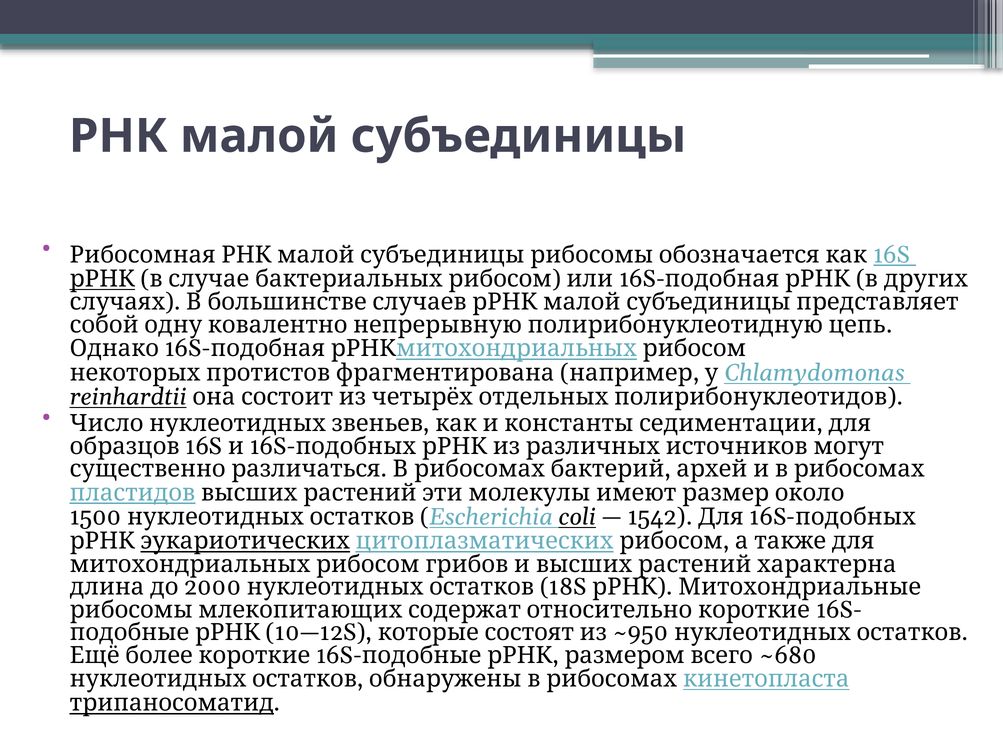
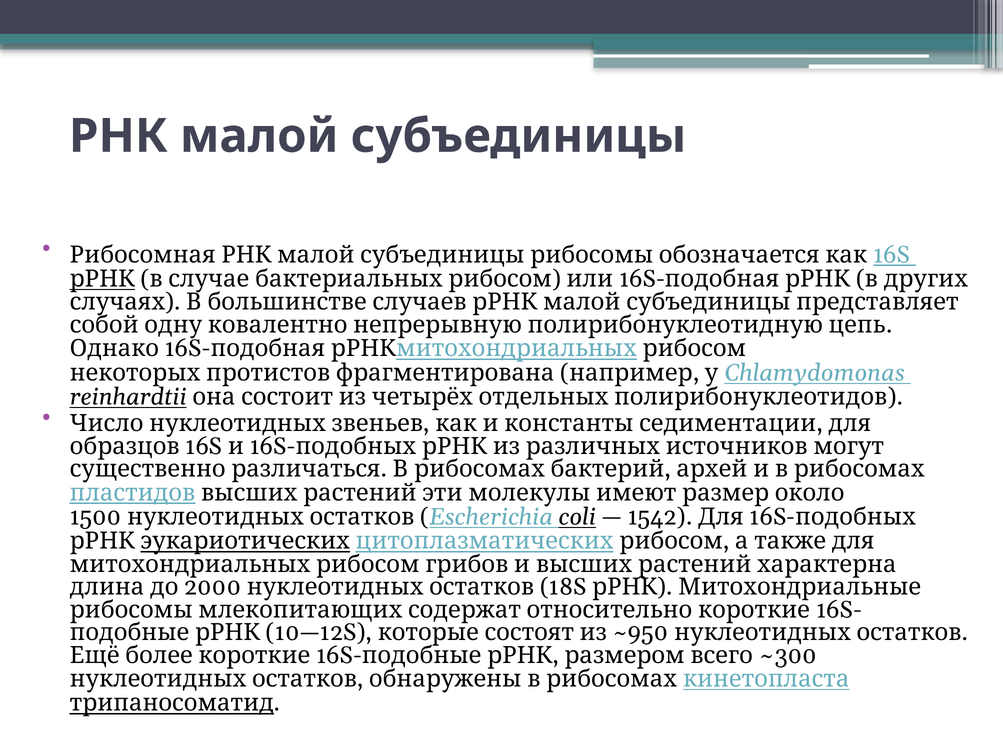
~680: ~680 -> ~300
